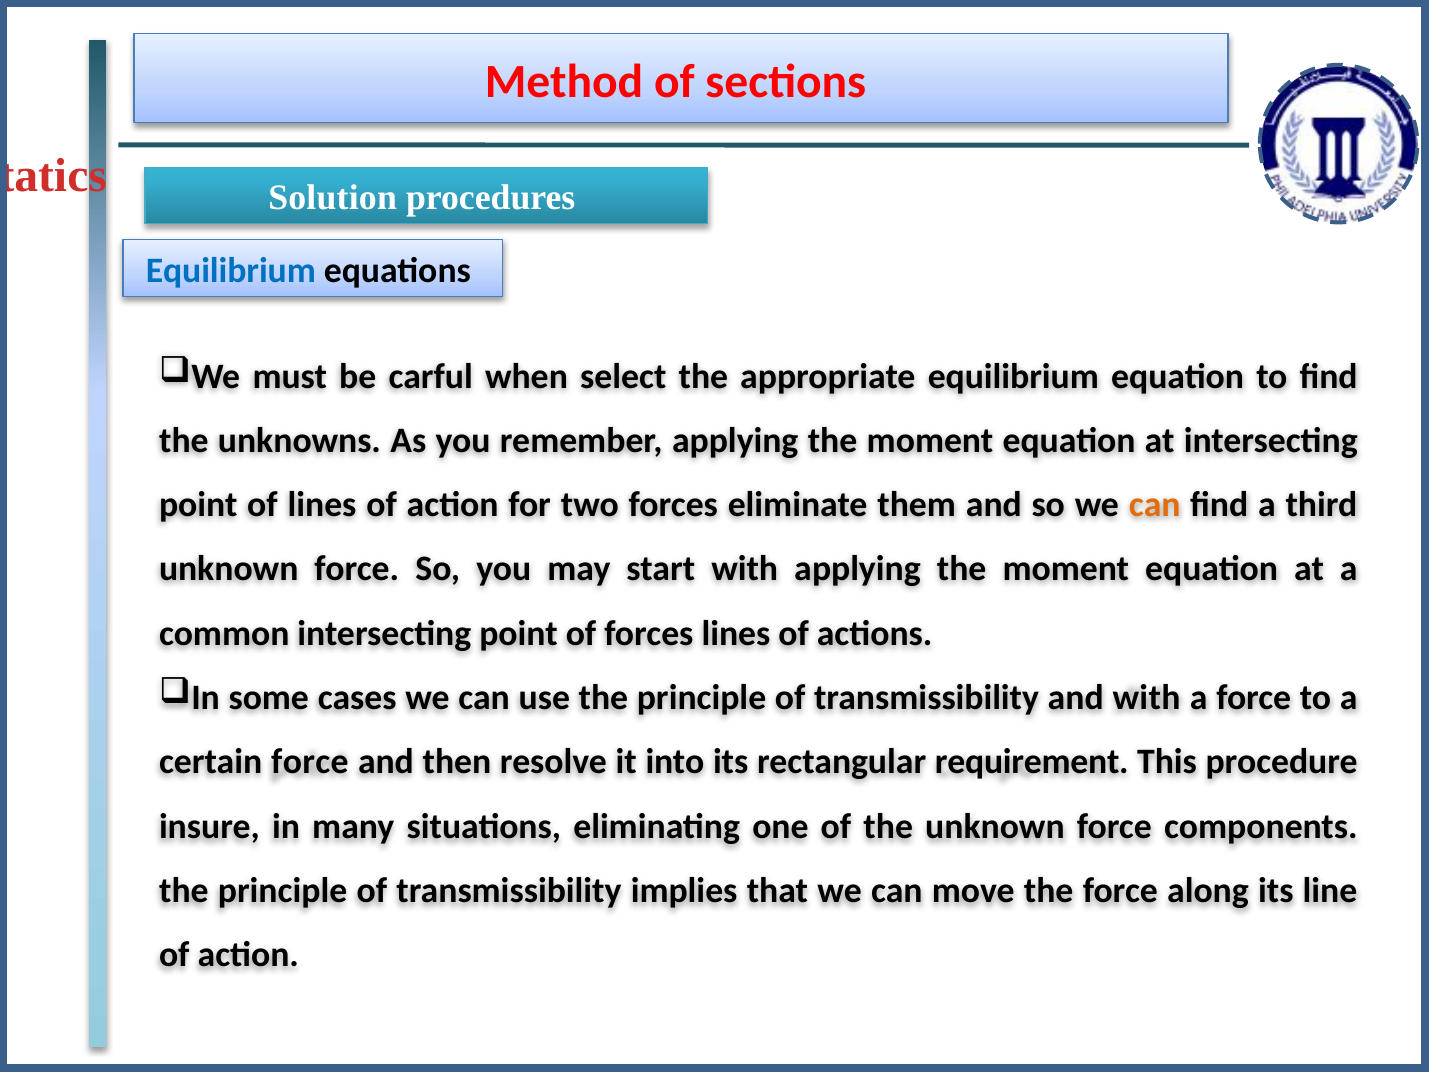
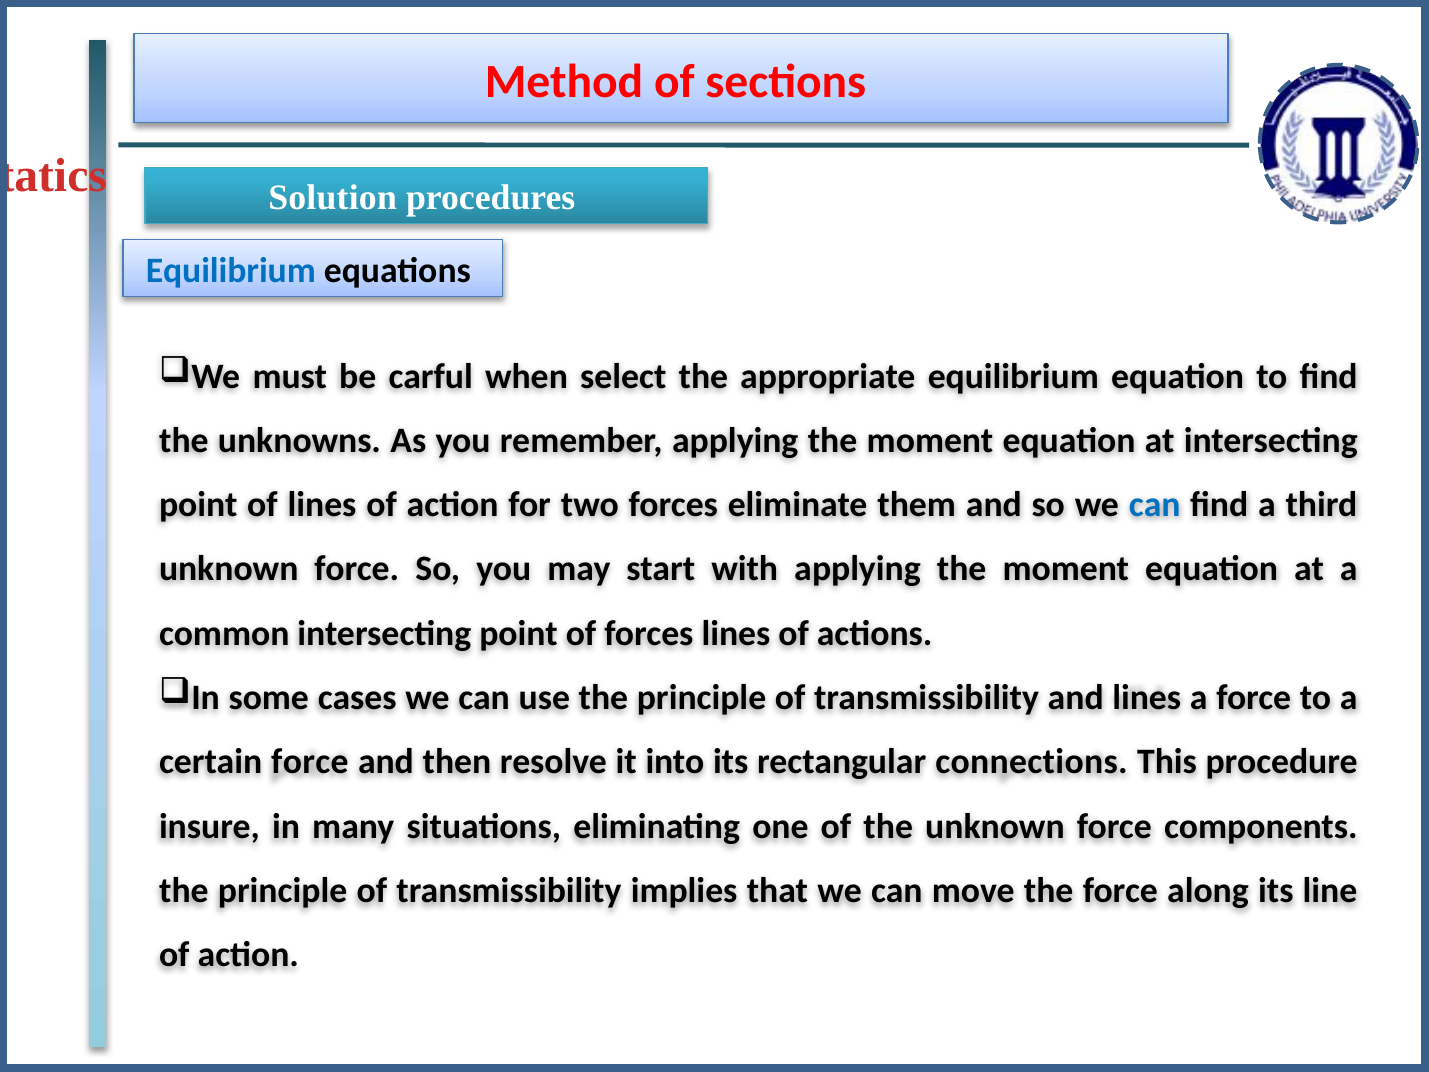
can at (1155, 505) colour: orange -> blue
and with: with -> lines
requirement: requirement -> connections
